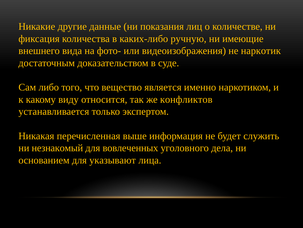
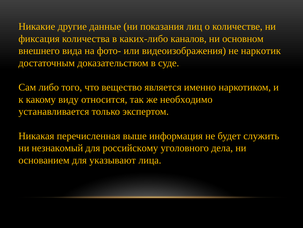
ручную: ручную -> каналов
имеющие: имеющие -> основном
конфликтов: конфликтов -> необходимо
вовлеченных: вовлеченных -> российскому
